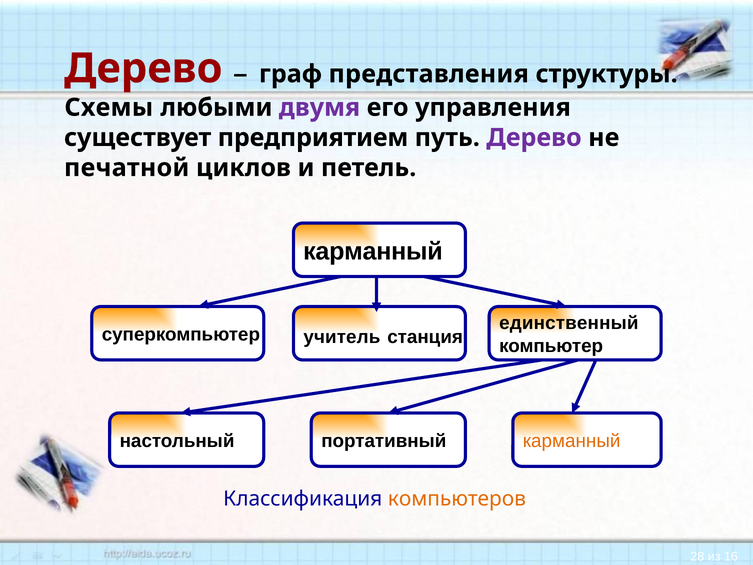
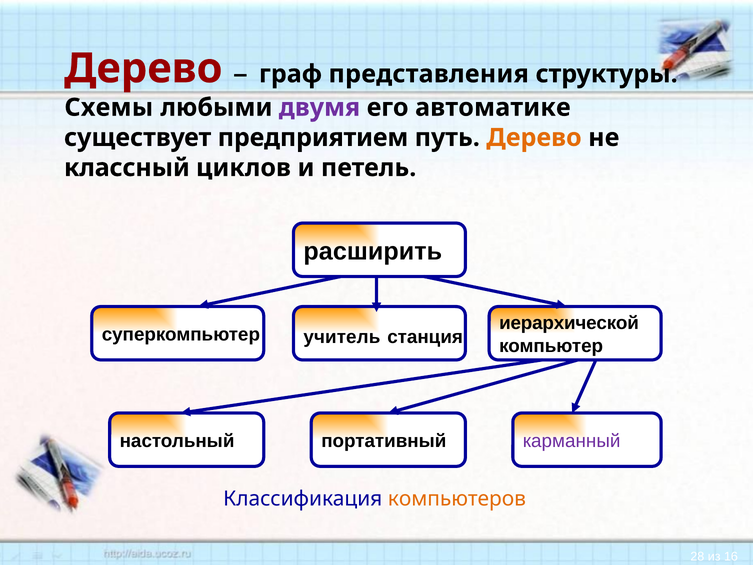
управления: управления -> автоматике
Дерево at (534, 138) colour: purple -> orange
печатной: печатной -> классный
карманный at (373, 251): карманный -> расширить
единственный: единственный -> иерархической
карманный at (572, 441) colour: orange -> purple
